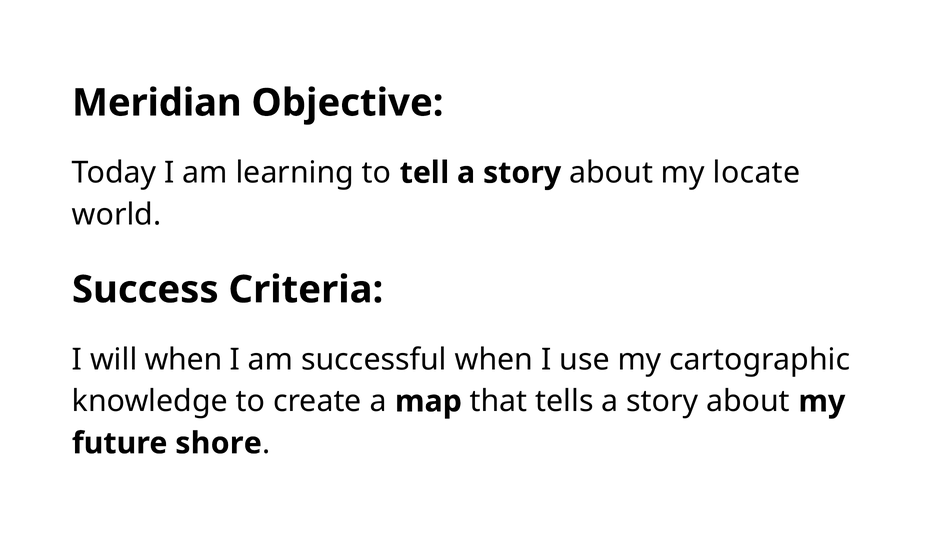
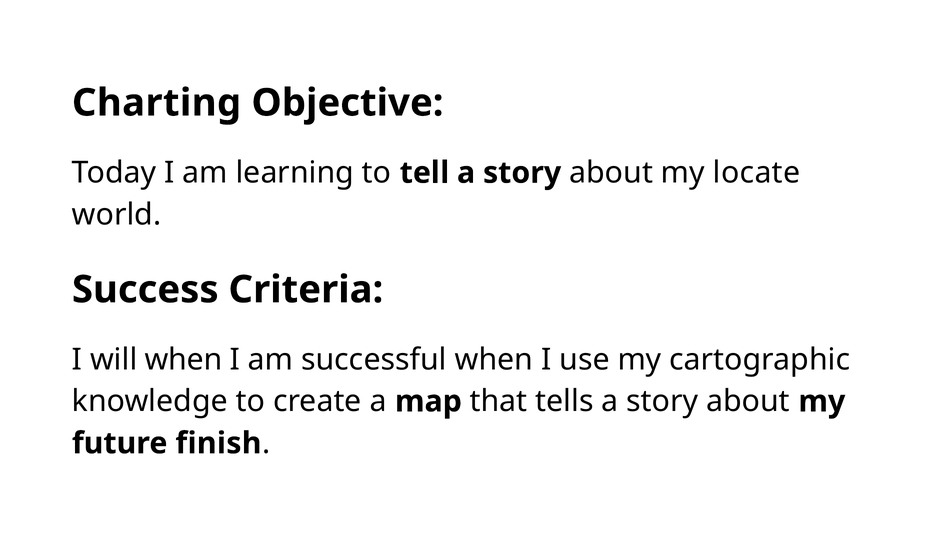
Meridian: Meridian -> Charting
shore: shore -> finish
